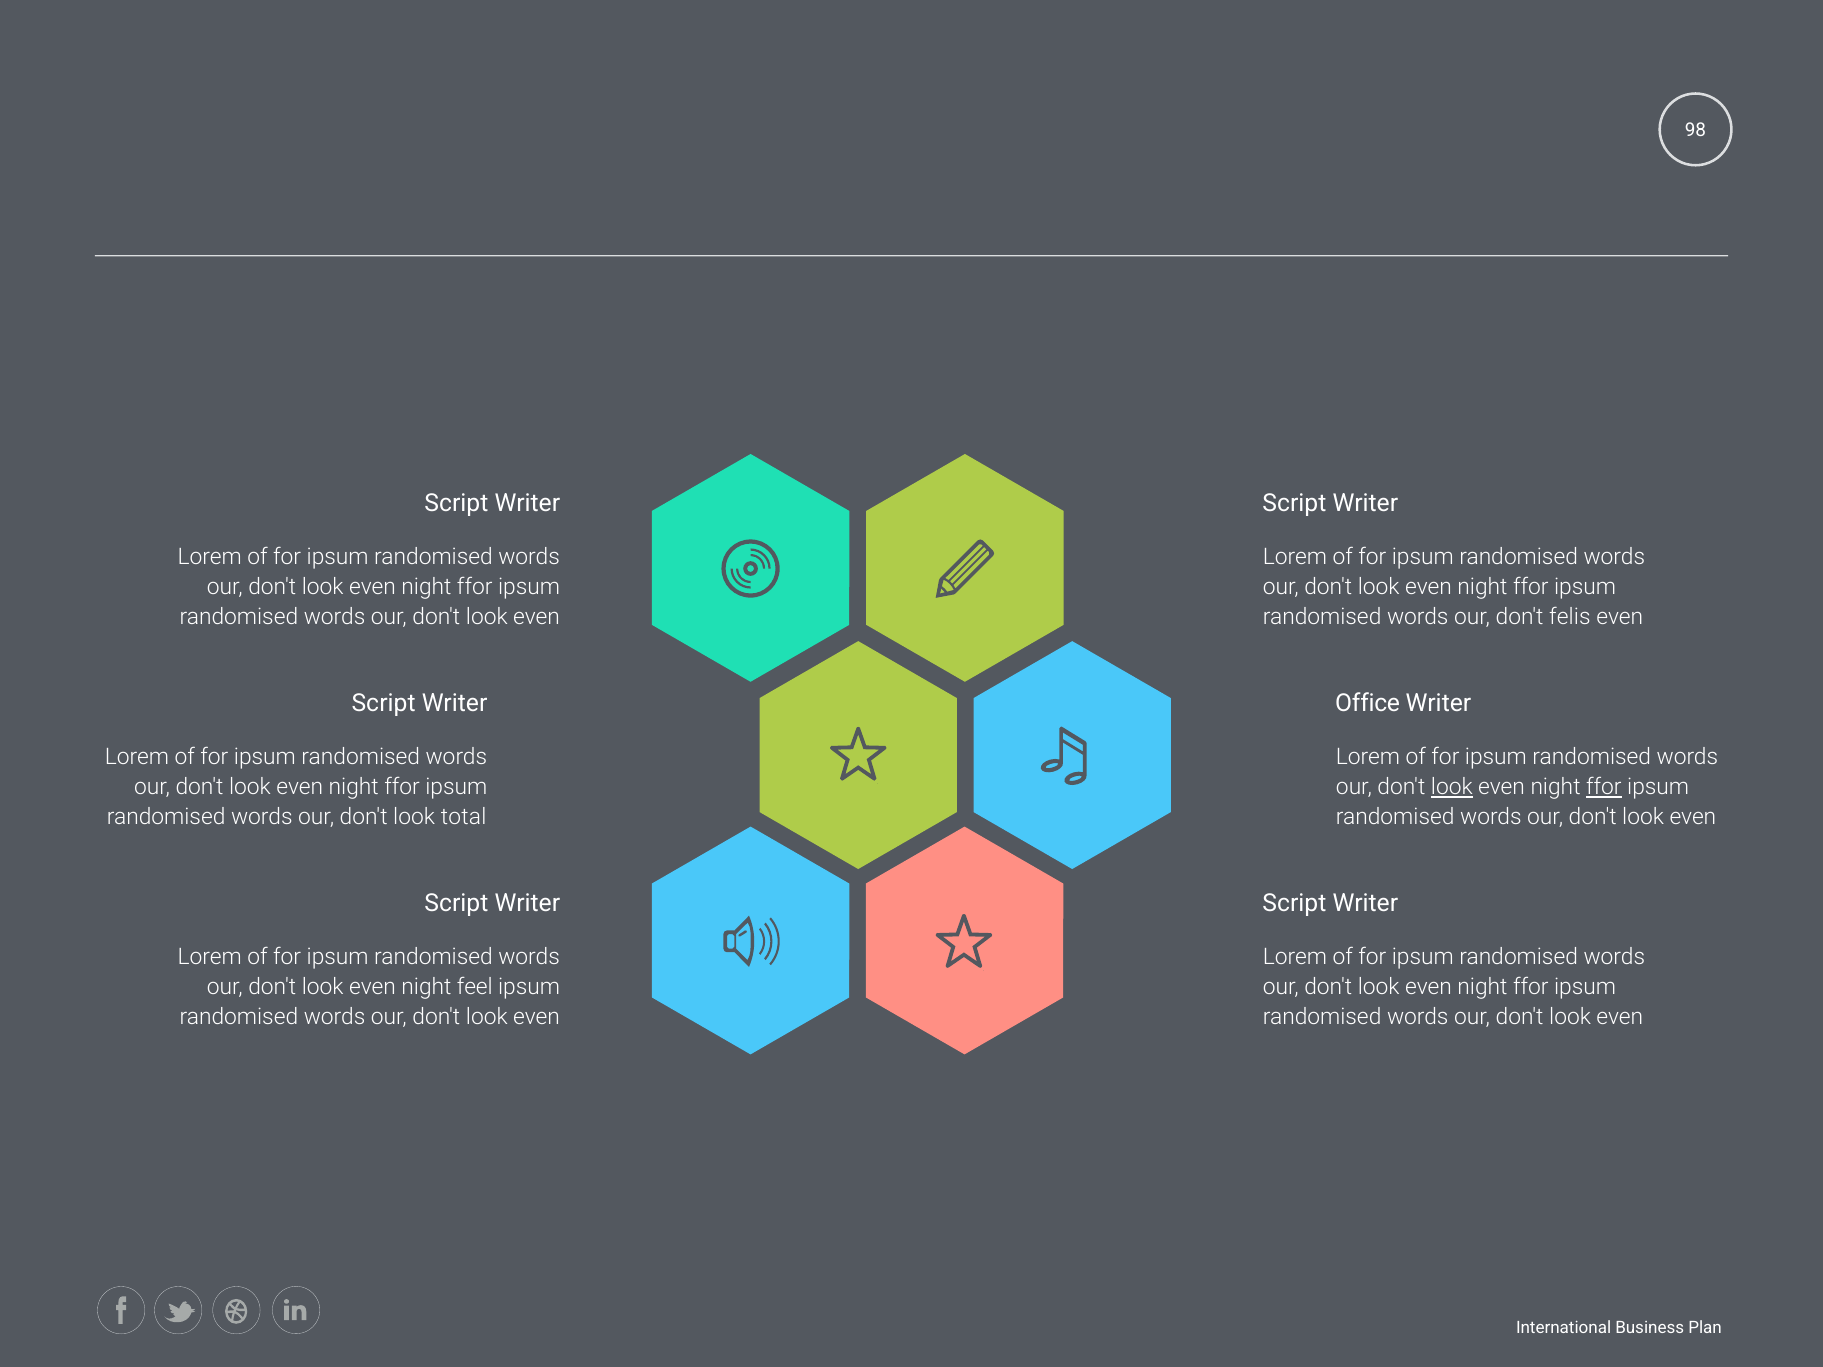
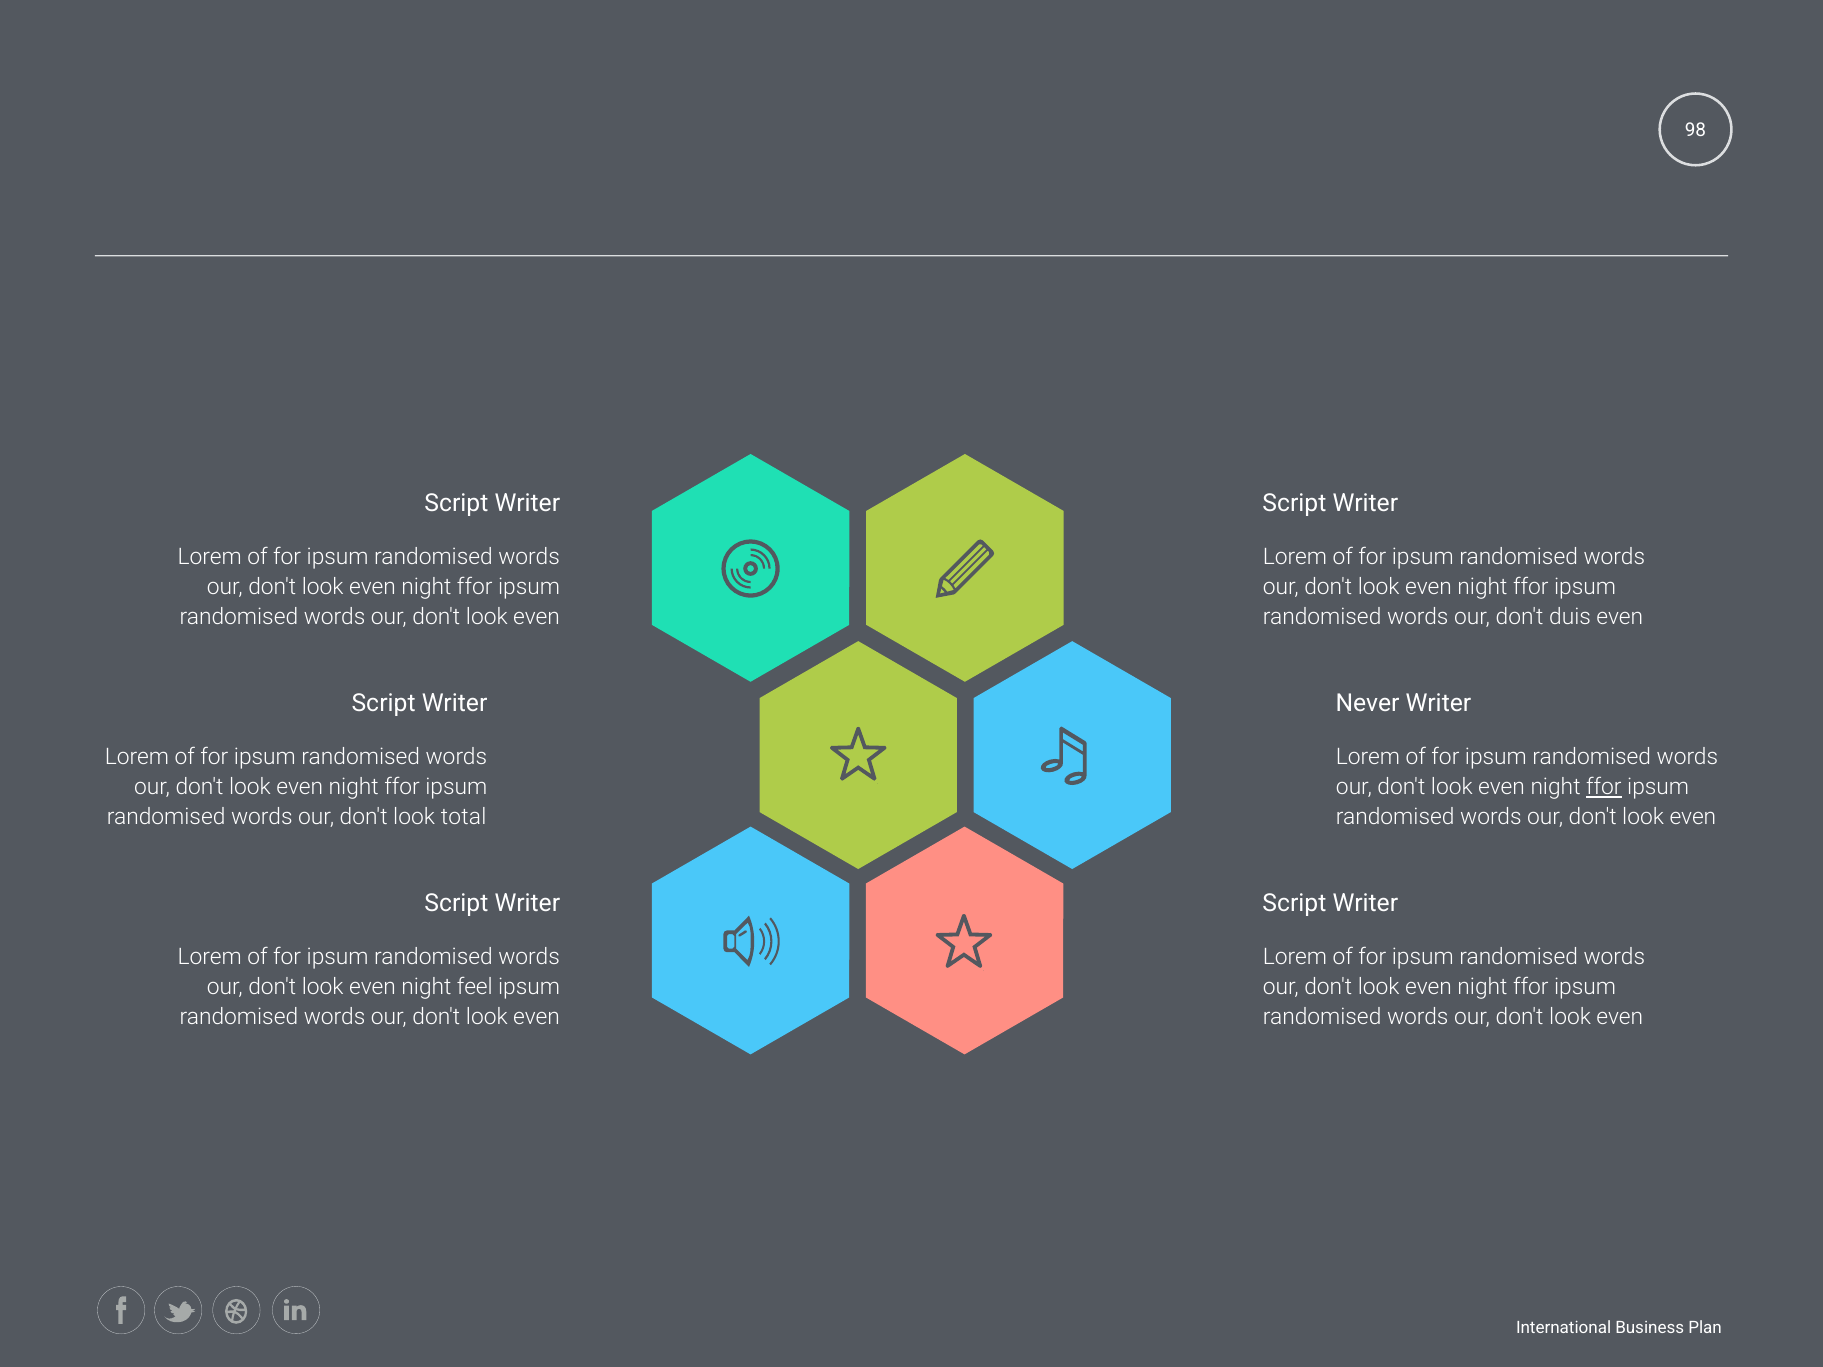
felis: felis -> duis
Office: Office -> Never
look at (1452, 787) underline: present -> none
